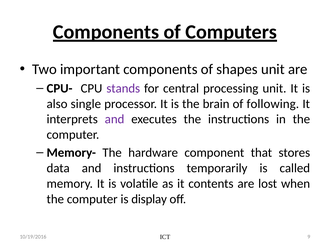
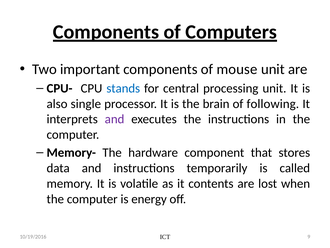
shapes: shapes -> mouse
stands colour: purple -> blue
display: display -> energy
